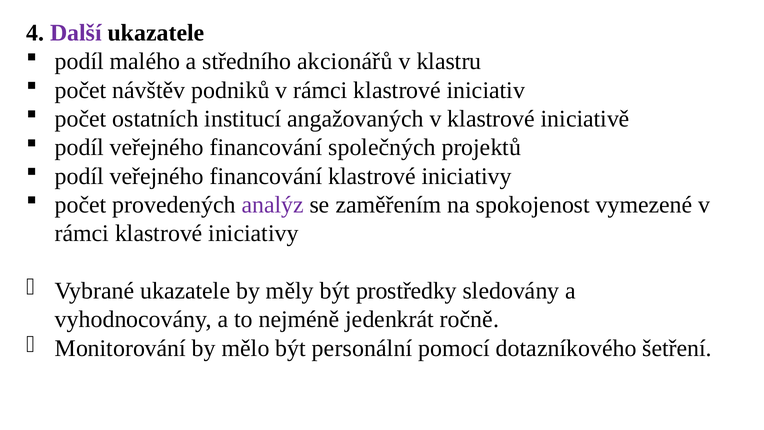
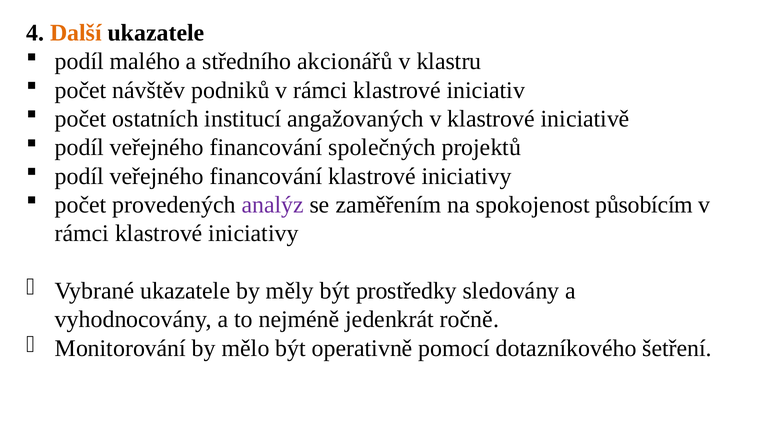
Další colour: purple -> orange
vymezené: vymezené -> působícím
personální: personální -> operativně
